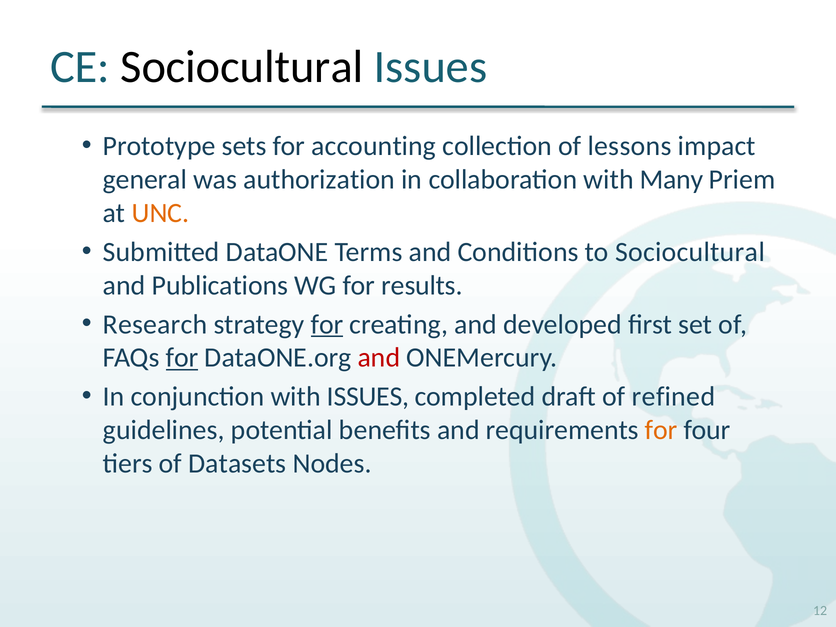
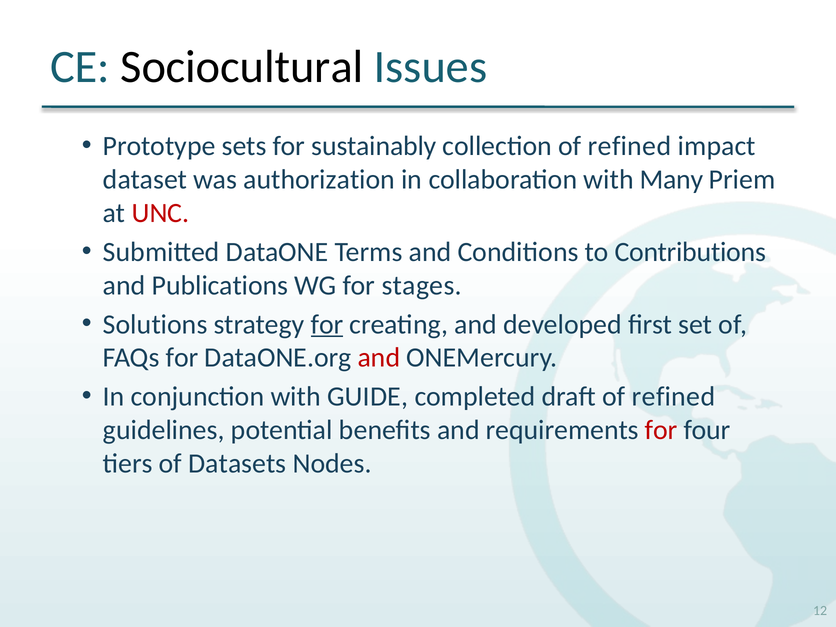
accounting: accounting -> sustainably
collection of lessons: lessons -> refined
general: general -> dataset
UNC colour: orange -> red
to Sociocultural: Sociocultural -> Contributions
results: results -> stages
Research: Research -> Solutions
for at (182, 358) underline: present -> none
with ISSUES: ISSUES -> GUIDE
for at (661, 430) colour: orange -> red
